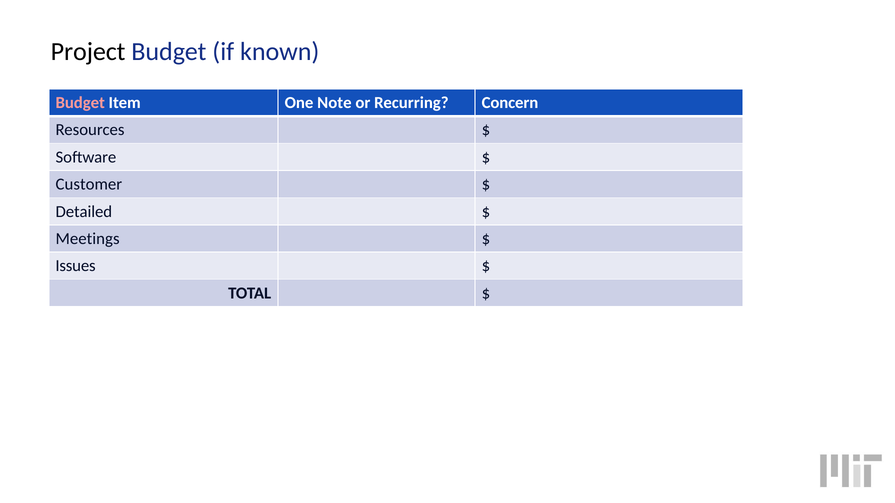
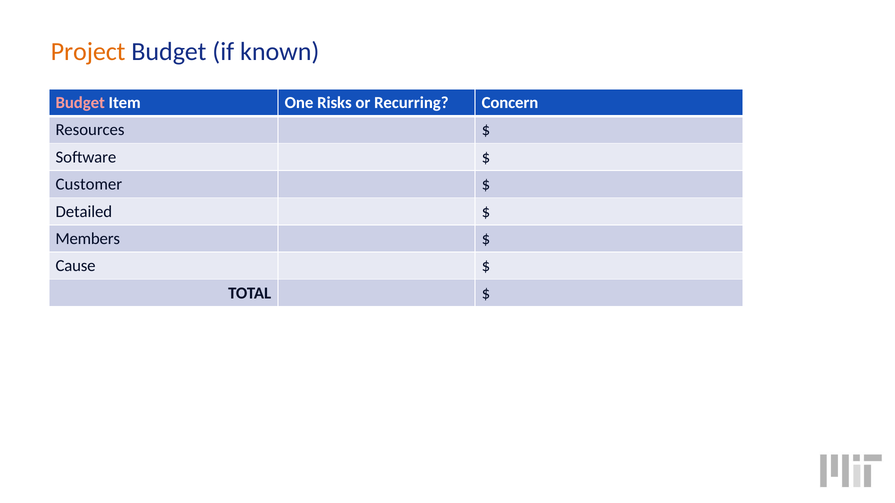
Project colour: black -> orange
Note: Note -> Risks
Meetings: Meetings -> Members
Issues: Issues -> Cause
